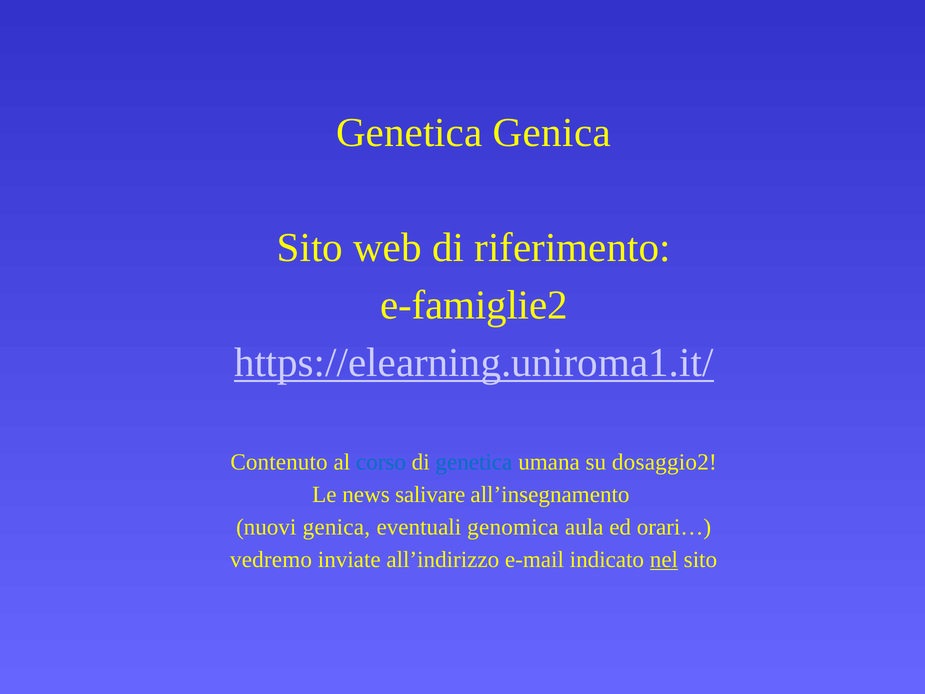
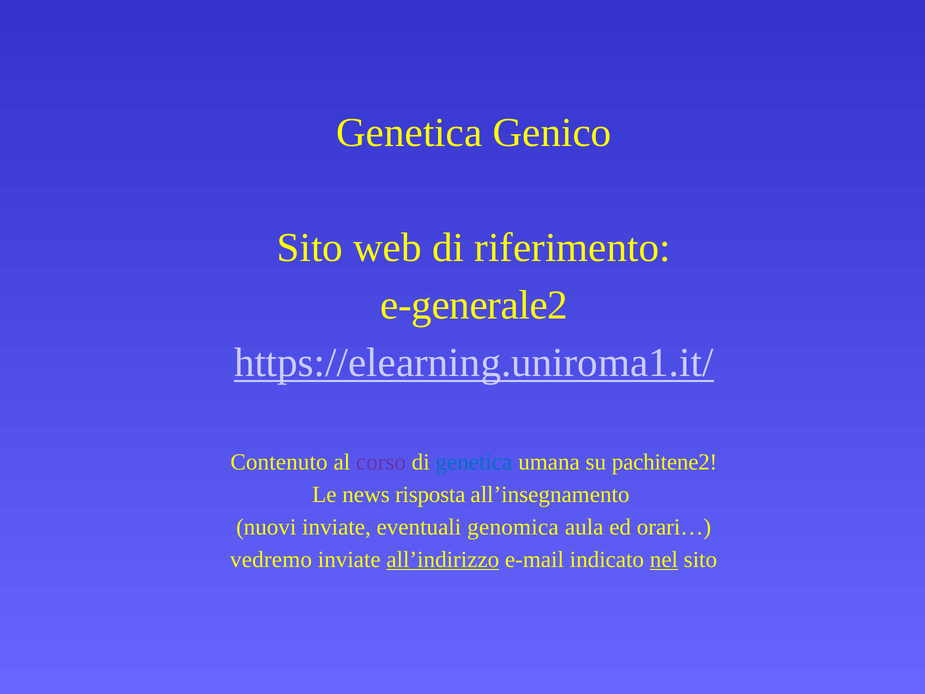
Genetica Genica: Genica -> Genico
e-famiglie2: e-famiglie2 -> e-generale2
corso colour: blue -> purple
dosaggio2: dosaggio2 -> pachitene2
salivare: salivare -> risposta
nuovi genica: genica -> inviate
all’indirizzo underline: none -> present
